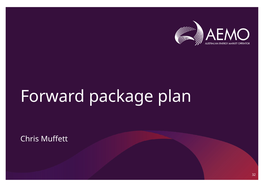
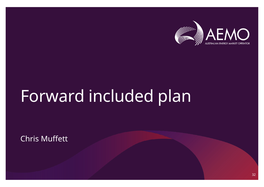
package: package -> included
